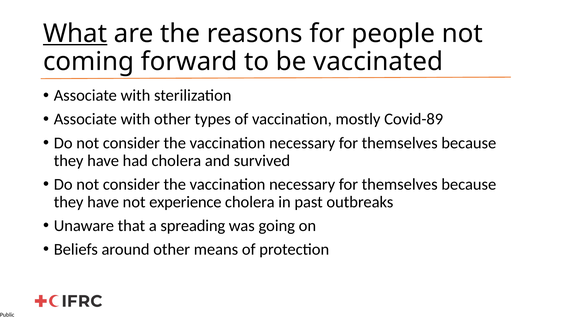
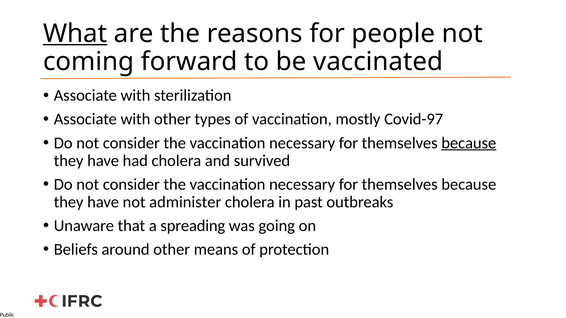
Covid-89: Covid-89 -> Covid-97
because at (469, 143) underline: none -> present
experience: experience -> administer
